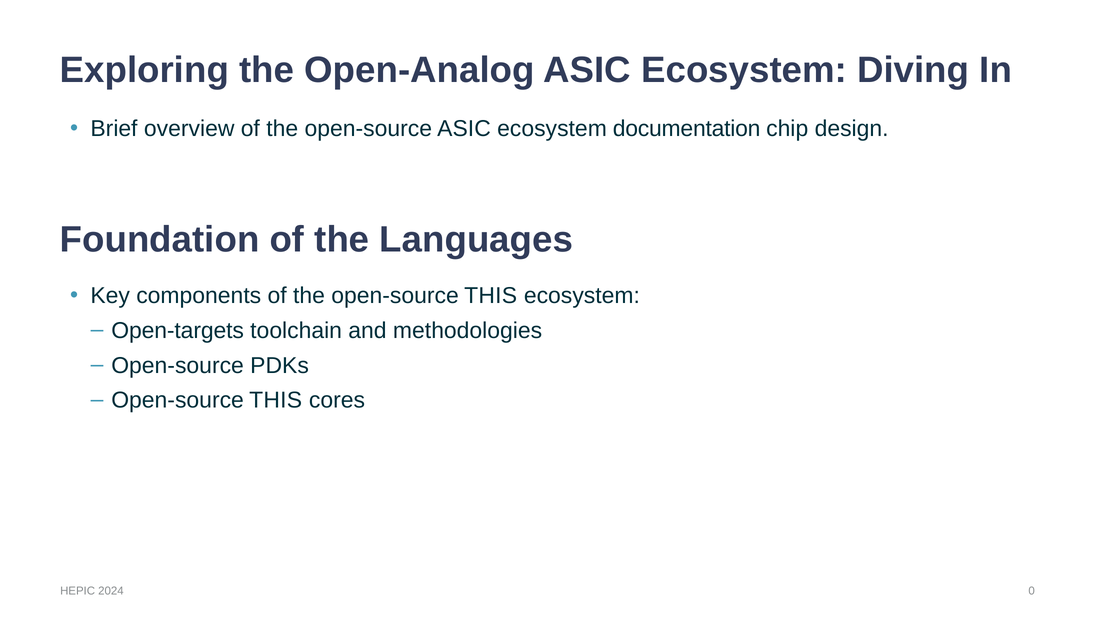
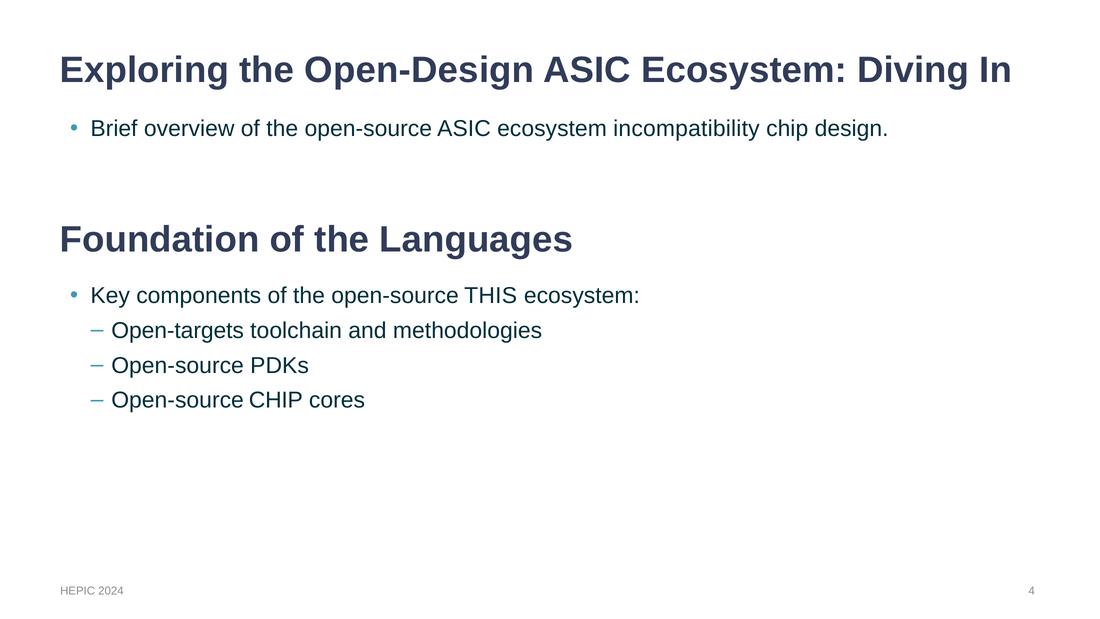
Open-Analog: Open-Analog -> Open-Design
documentation: documentation -> incompatibility
THIS at (276, 400): THIS -> CHIP
0: 0 -> 4
